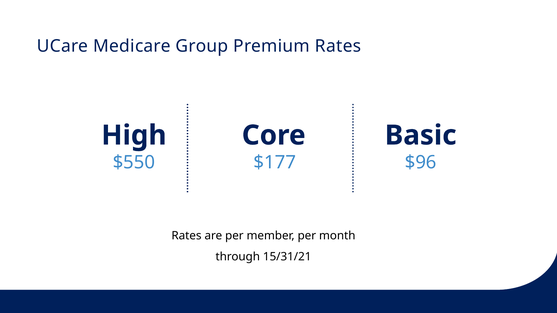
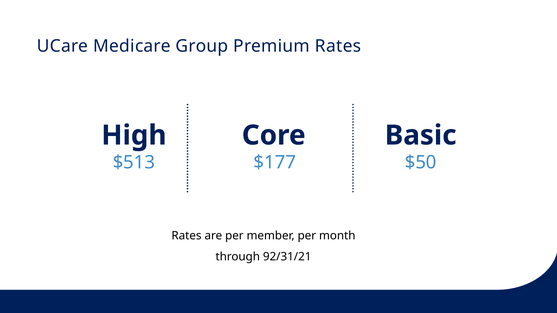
$550: $550 -> $513
$96: $96 -> $50
15/31/21: 15/31/21 -> 92/31/21
